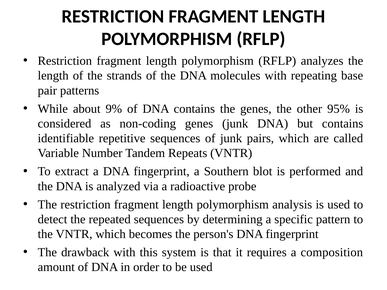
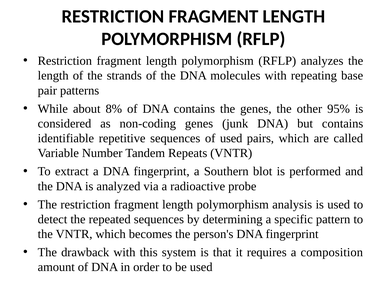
9%: 9% -> 8%
of junk: junk -> used
